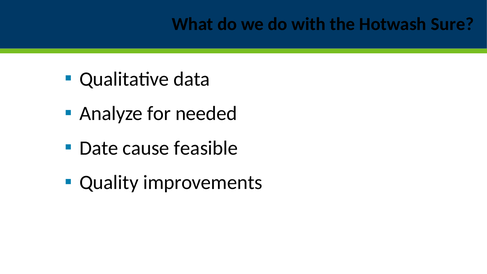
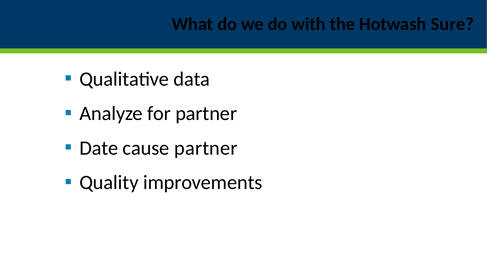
for needed: needed -> partner
cause feasible: feasible -> partner
